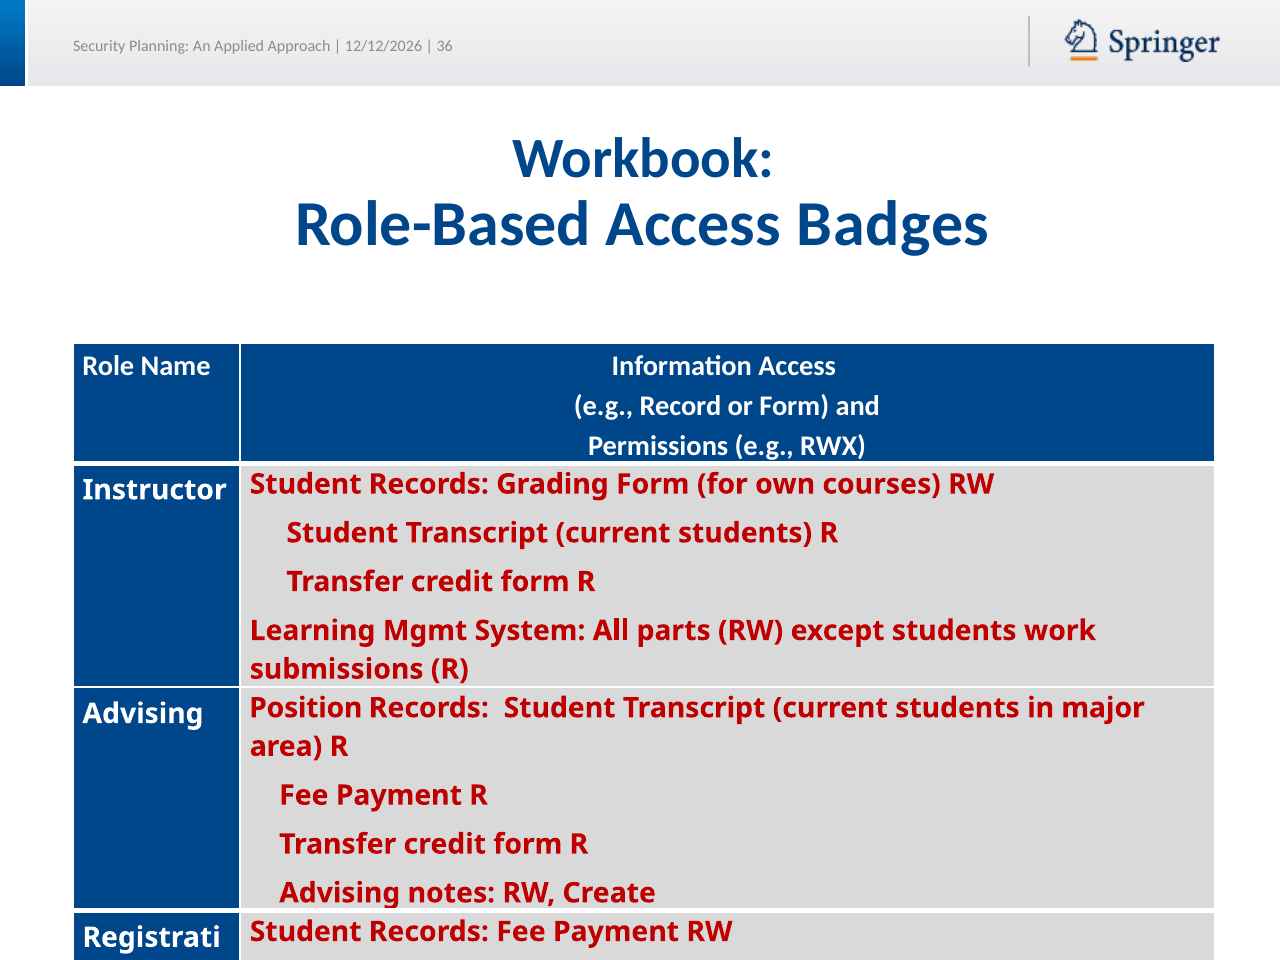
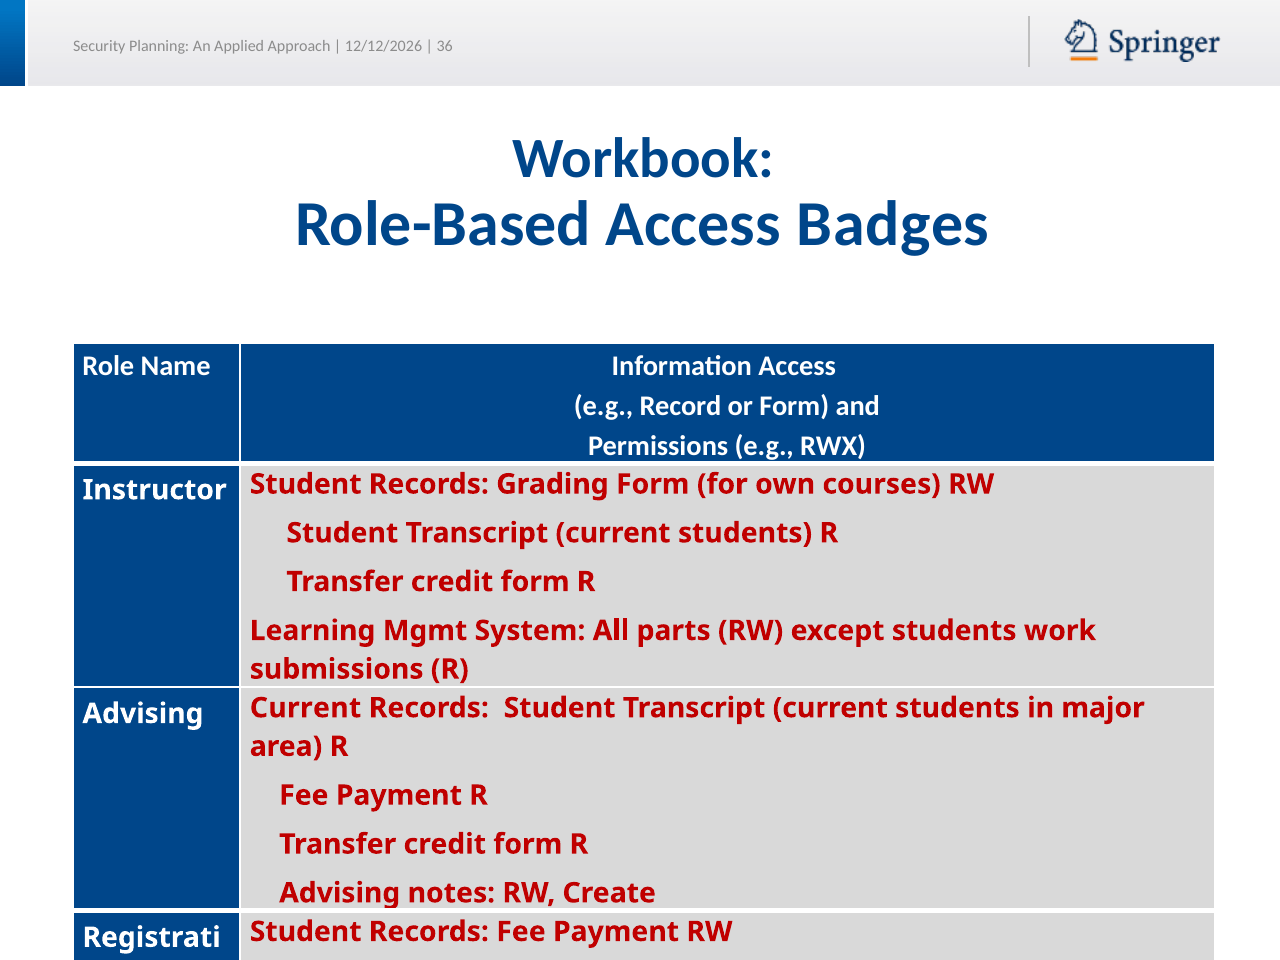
Advising Position: Position -> Current
